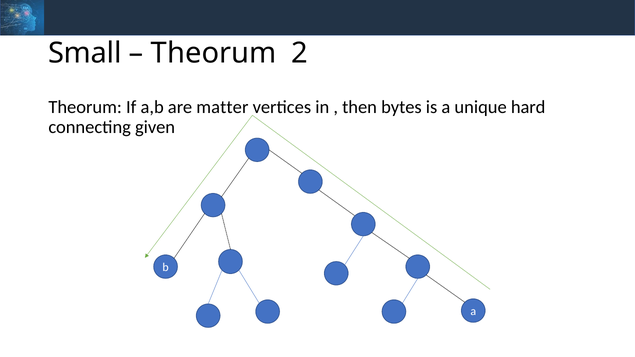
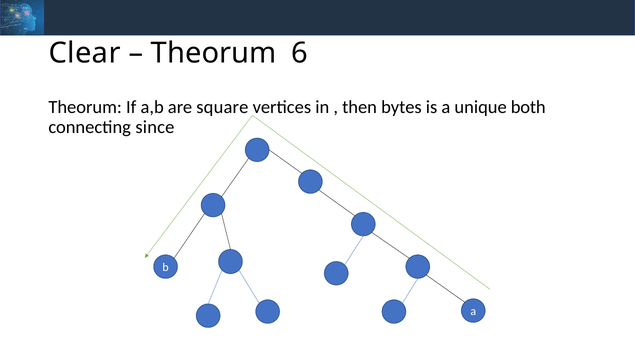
Small: Small -> Clear
2: 2 -> 6
matter: matter -> square
hard: hard -> both
given: given -> since
